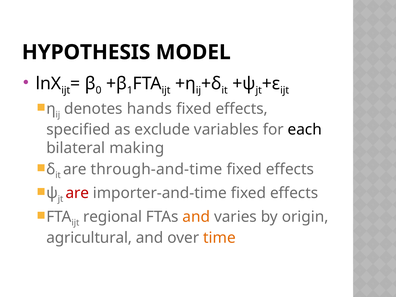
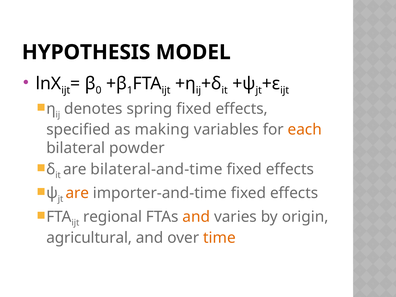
hands: hands -> spring
exclude: exclude -> making
each colour: black -> orange
making: making -> powder
through-and-time: through-and-time -> bilateral-and-time
are at (77, 193) colour: red -> orange
